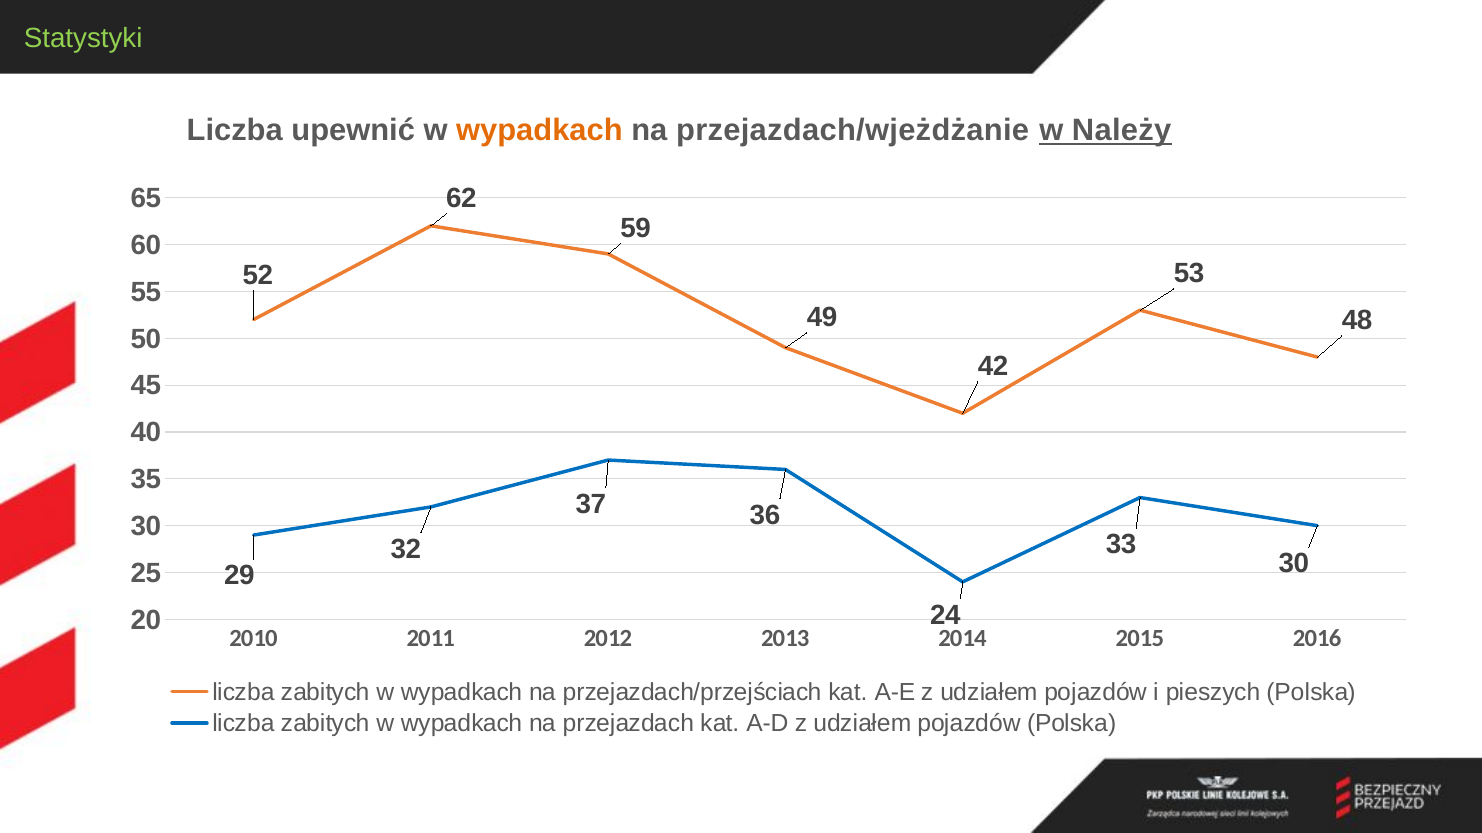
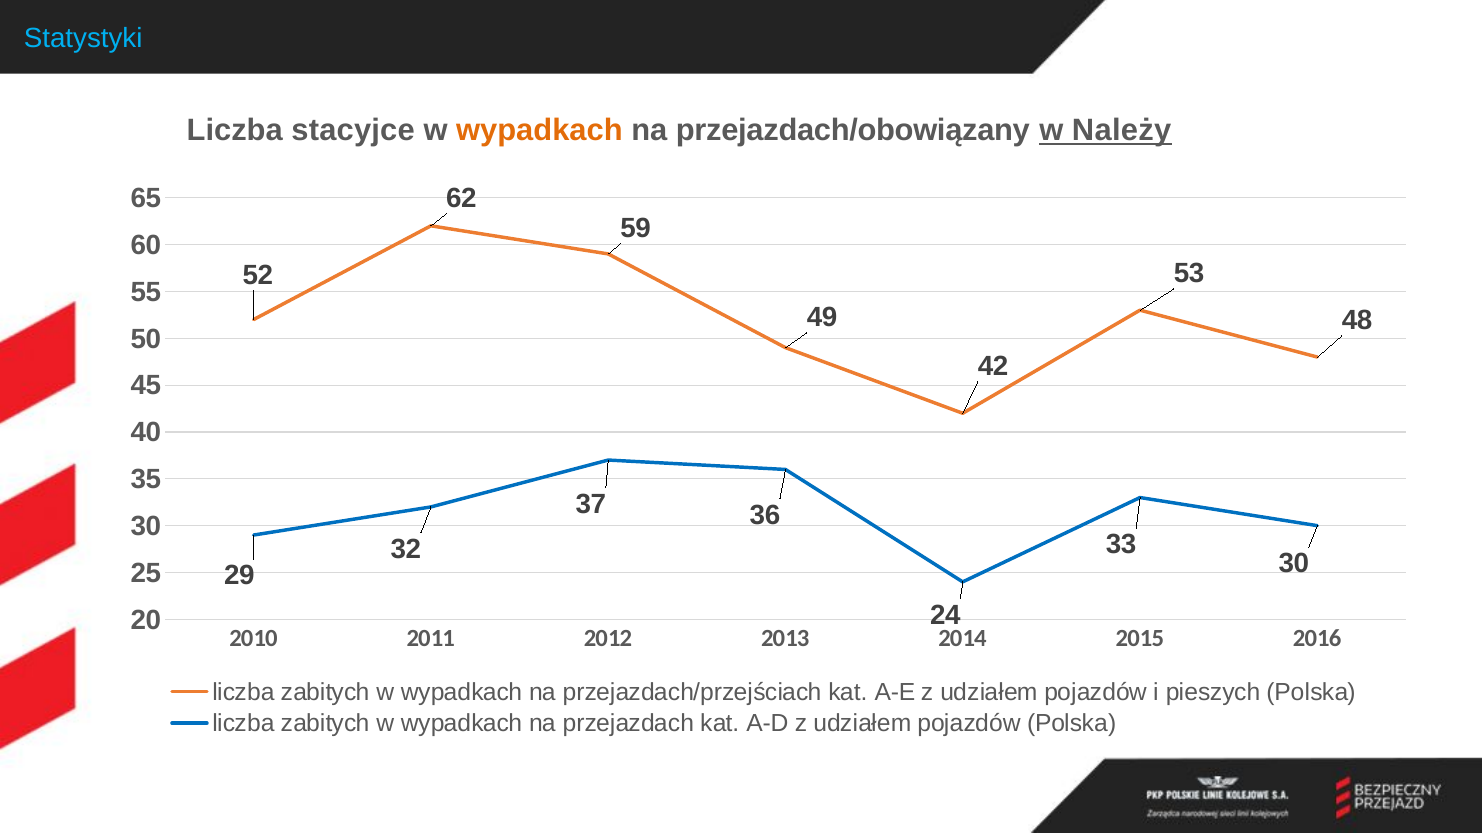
Statystyki colour: light green -> light blue
upewnić: upewnić -> stacyjce
przejazdach/wjeżdżanie: przejazdach/wjeżdżanie -> przejazdach/obowiązany
